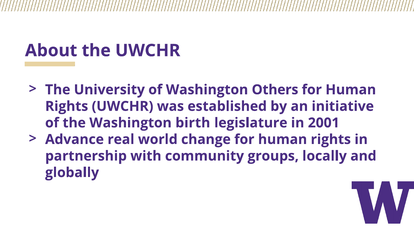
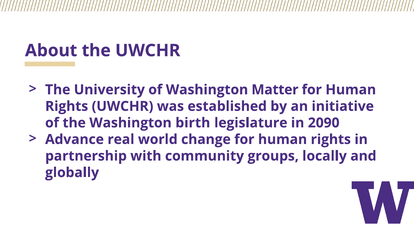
Others: Others -> Matter
2001: 2001 -> 2090
